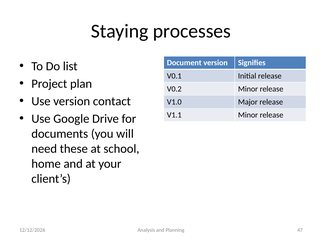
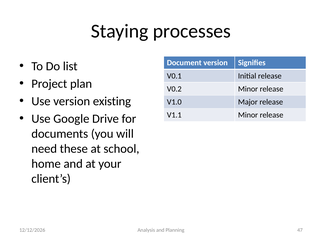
contact: contact -> existing
